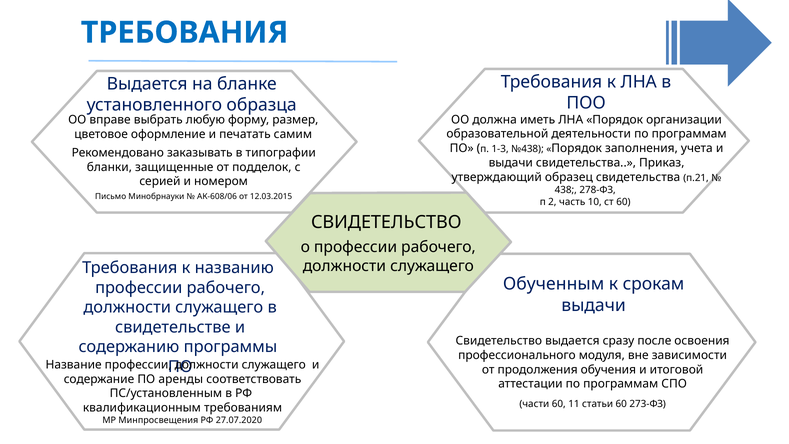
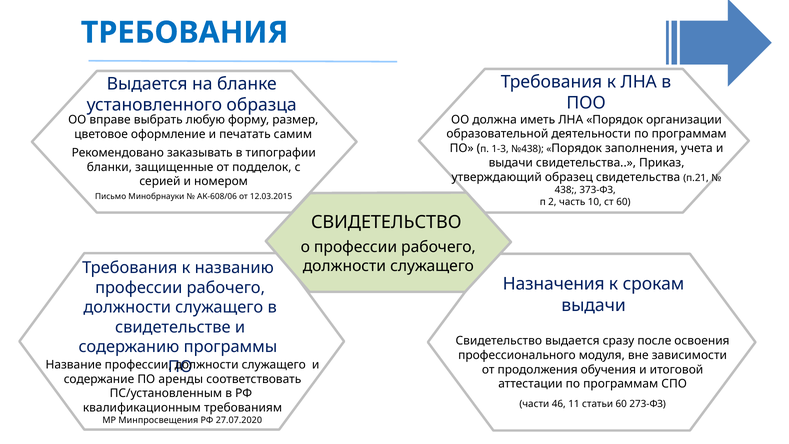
278-ФЗ: 278-ФЗ -> 373-ФЗ
Обученным: Обученным -> Назначения
части 60: 60 -> 46
